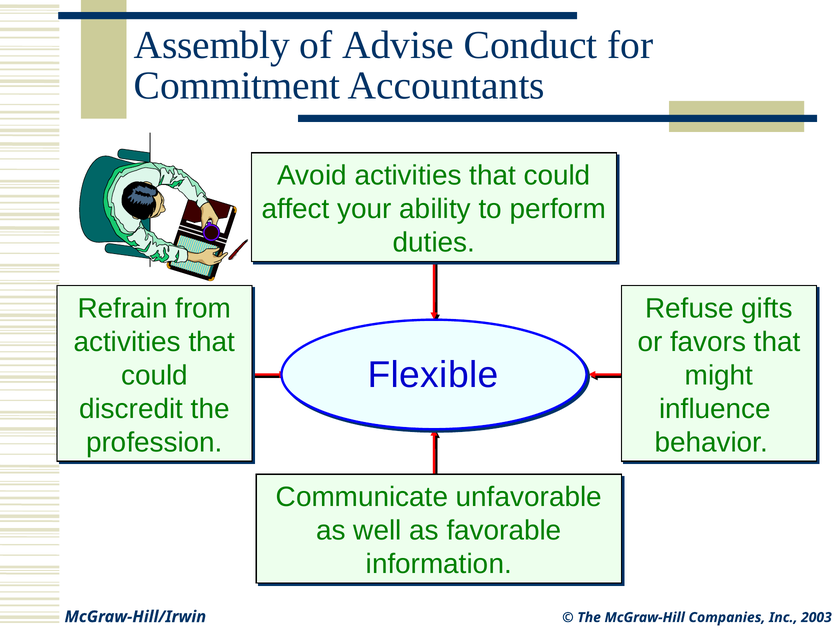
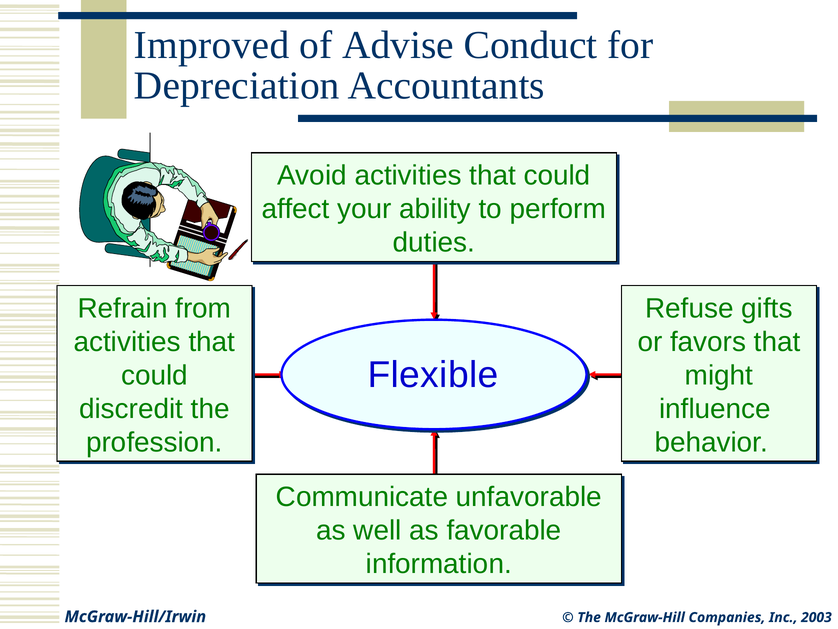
Assembly: Assembly -> Improved
Commitment: Commitment -> Depreciation
